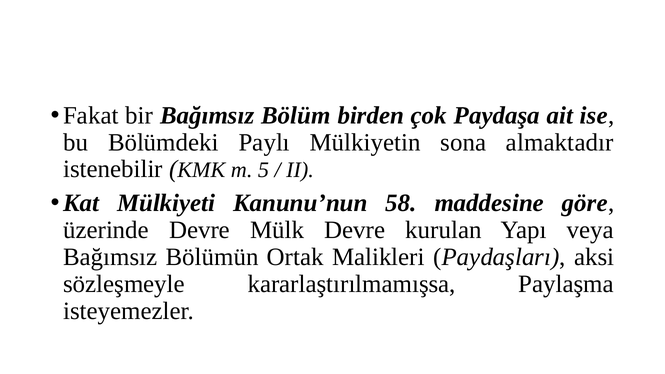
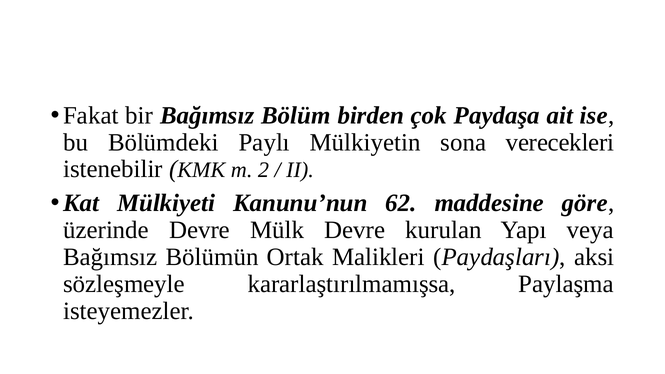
almaktadır: almaktadır -> verecekleri
5: 5 -> 2
58: 58 -> 62
